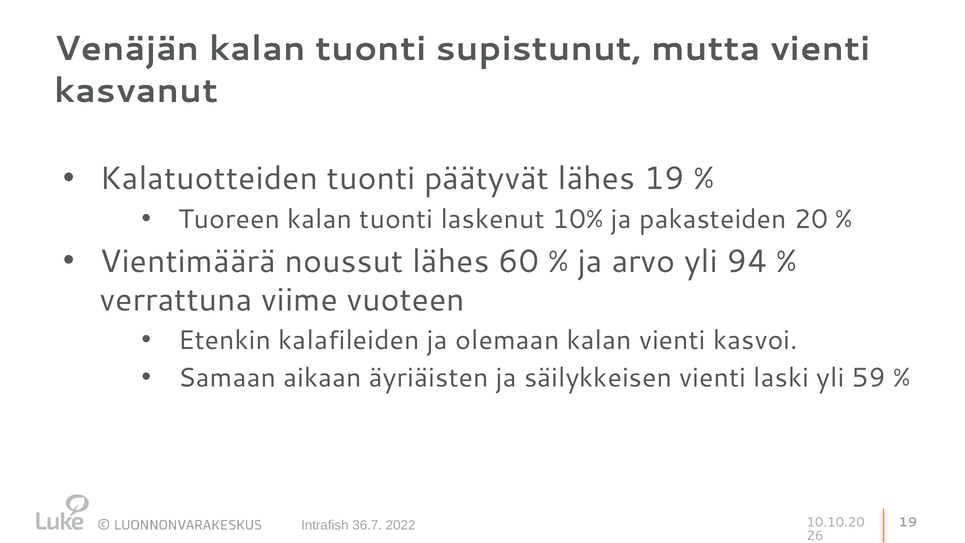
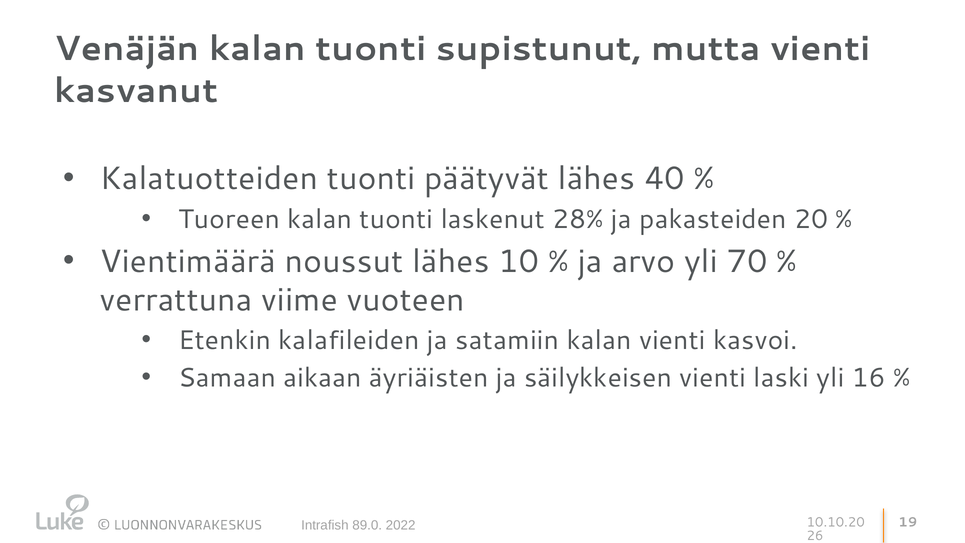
lähes 19: 19 -> 40
10%: 10% -> 28%
60: 60 -> 10
94: 94 -> 70
olemaan: olemaan -> satamiin
59: 59 -> 16
36.7: 36.7 -> 89.0
